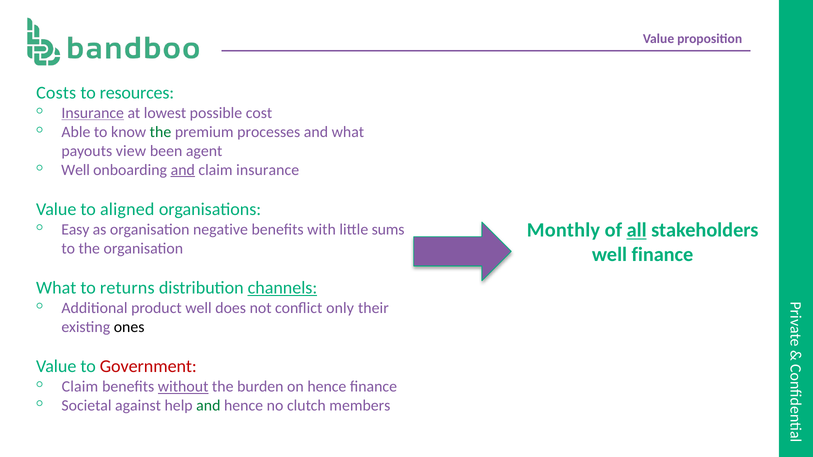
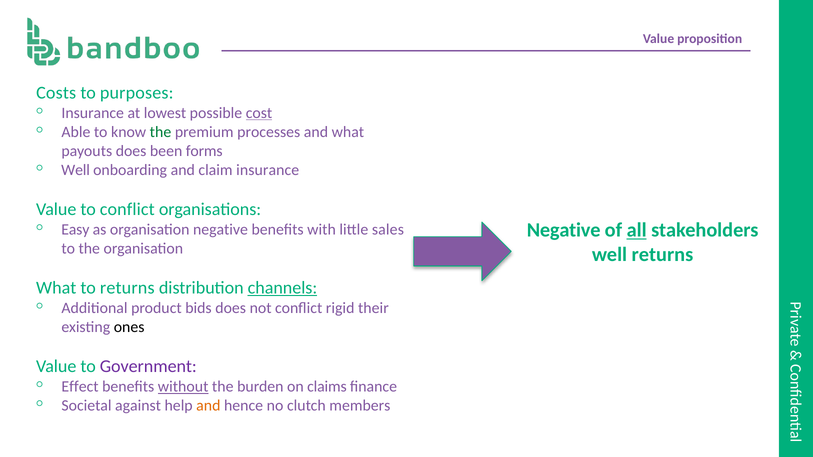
resources: resources -> purposes
Insurance at (93, 113) underline: present -> none
cost underline: none -> present
payouts view: view -> does
agent: agent -> forms
and at (183, 170) underline: present -> none
to aligned: aligned -> conflict
Monthly at (563, 230): Monthly -> Negative
sums: sums -> sales
well finance: finance -> returns
product well: well -> bids
only: only -> rigid
Government colour: red -> purple
Claim at (80, 387): Claim -> Effect
on hence: hence -> claims
and at (208, 406) colour: green -> orange
